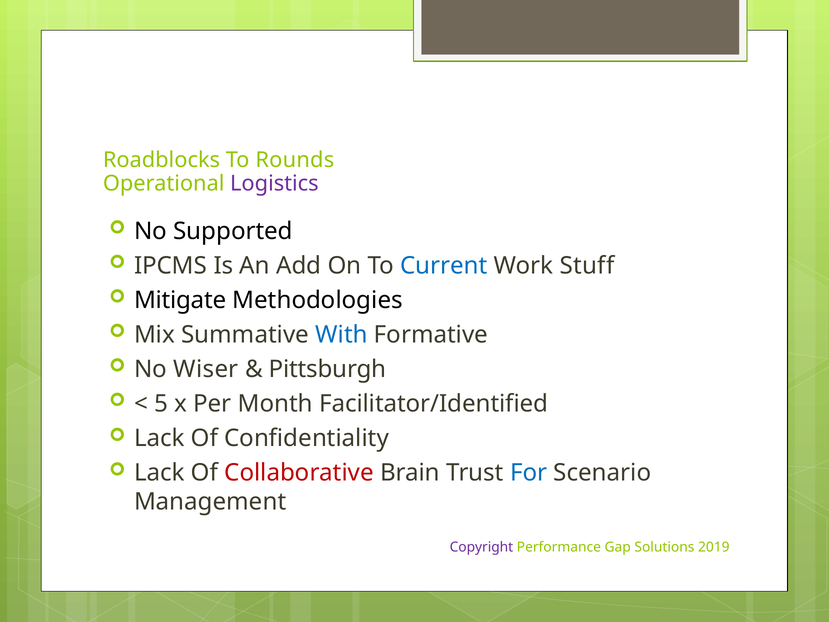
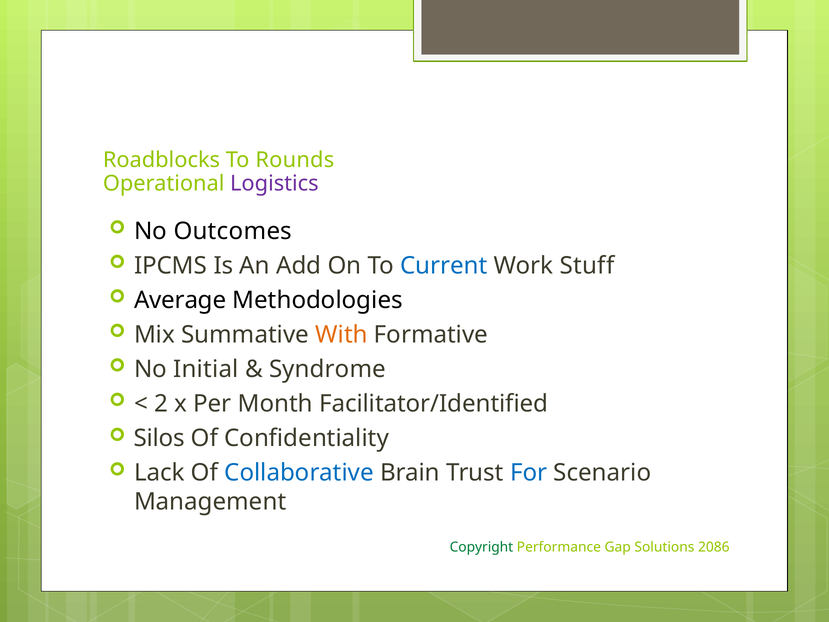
Supported: Supported -> Outcomes
Mitigate: Mitigate -> Average
With colour: blue -> orange
Wiser: Wiser -> Initial
Pittsburgh: Pittsburgh -> Syndrome
5: 5 -> 2
Lack at (159, 438): Lack -> Silos
Collaborative colour: red -> blue
Copyright colour: purple -> green
2019: 2019 -> 2086
